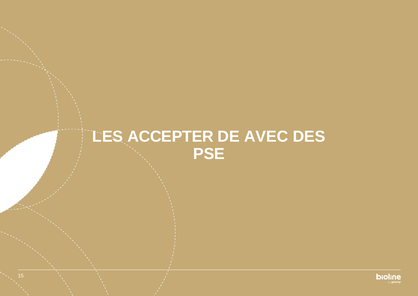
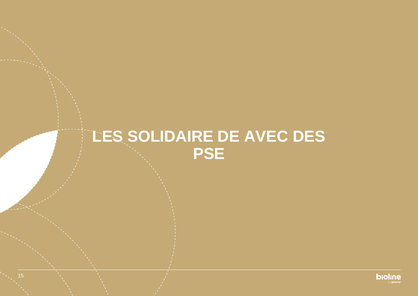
ACCEPTER: ACCEPTER -> SOLIDAIRE
